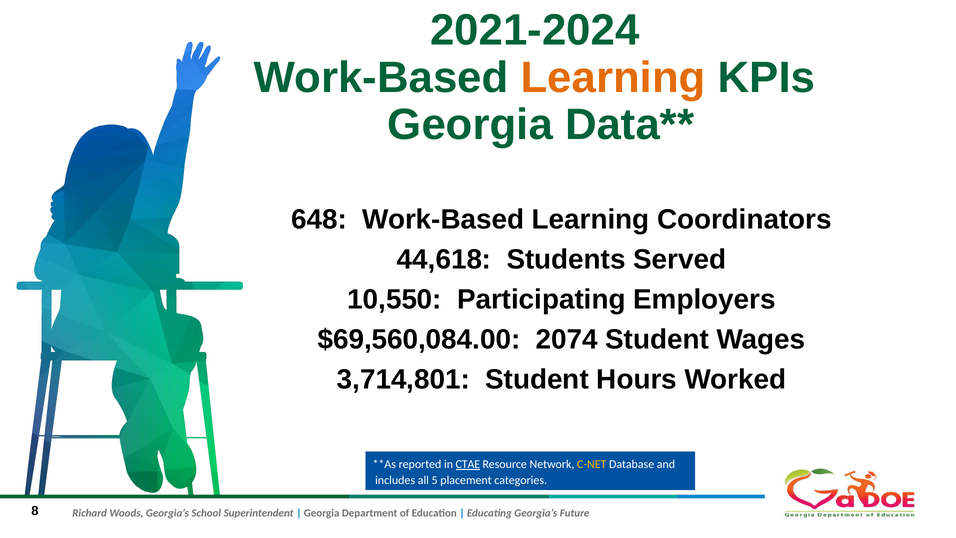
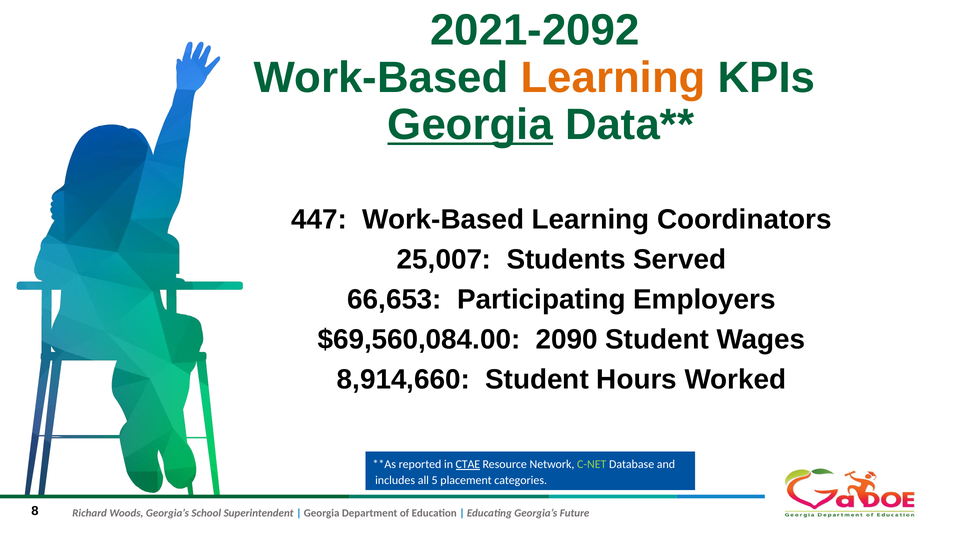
2021-2024: 2021-2024 -> 2021-2092
Georgia at (470, 125) underline: none -> present
648: 648 -> 447
44,618: 44,618 -> 25,007
10,550: 10,550 -> 66,653
2074: 2074 -> 2090
3,714,801: 3,714,801 -> 8,914,660
C-NET colour: yellow -> light green
